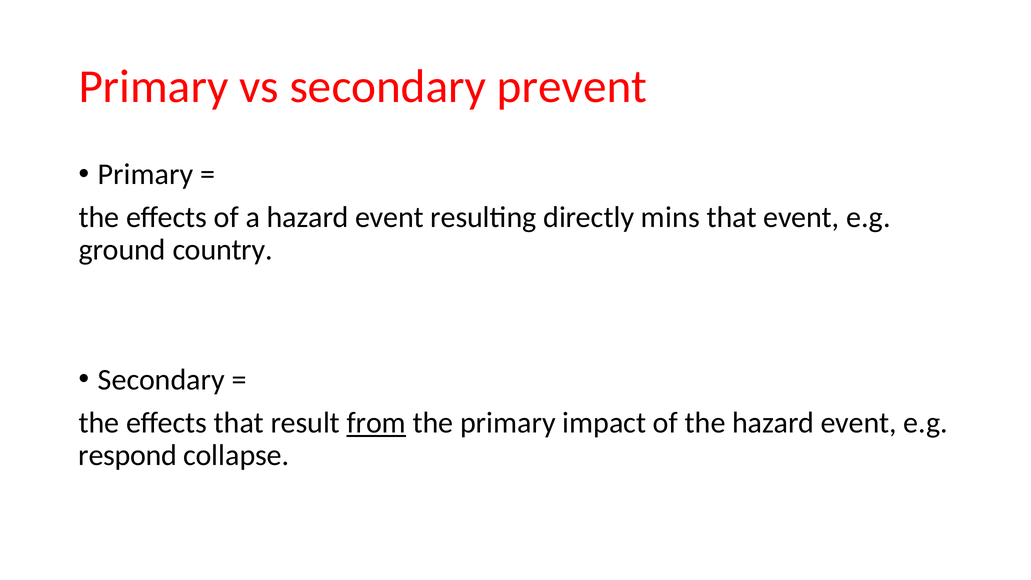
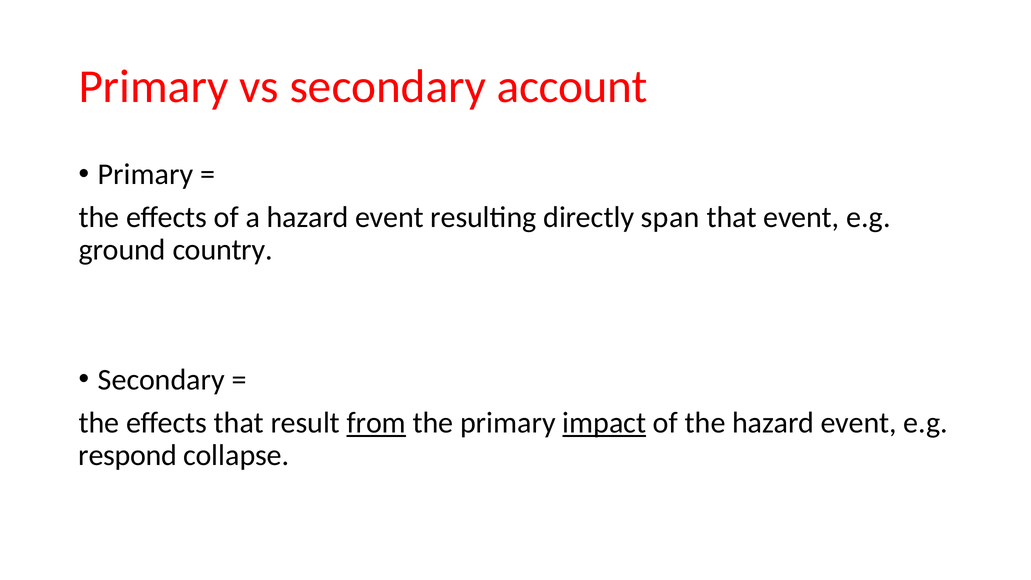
prevent: prevent -> account
mins: mins -> span
impact underline: none -> present
